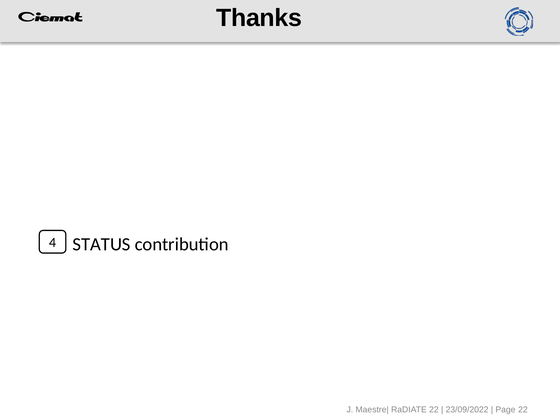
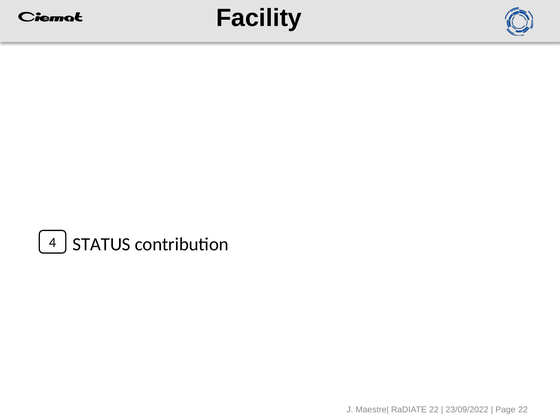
Thanks: Thanks -> Facility
